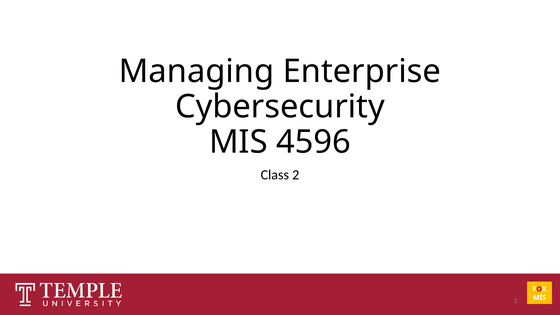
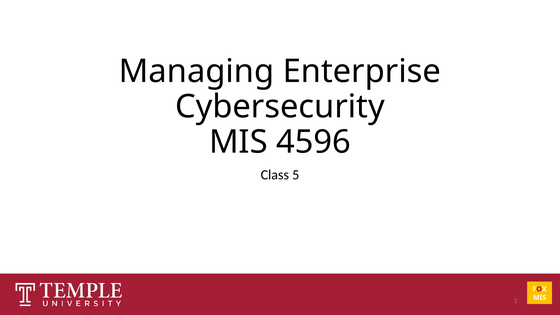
2: 2 -> 5
